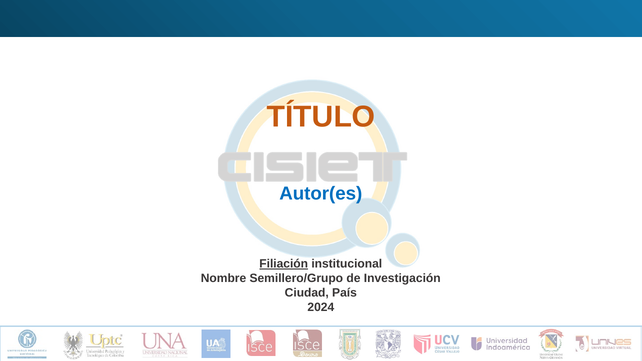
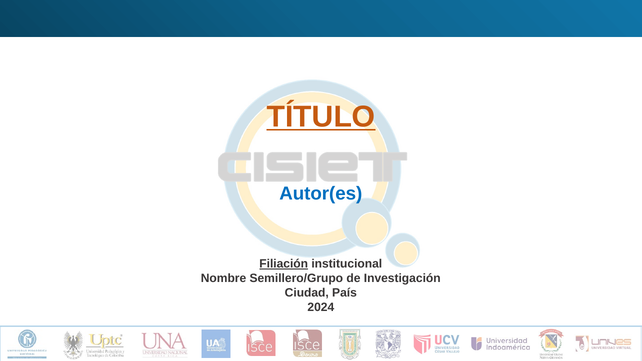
TÍTULO underline: none -> present
